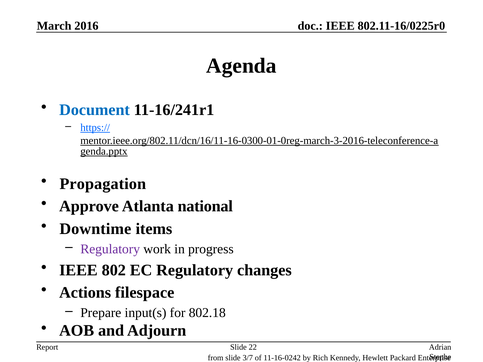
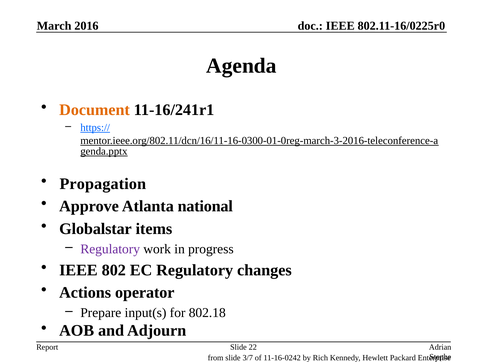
Document colour: blue -> orange
Downtime: Downtime -> Globalstar
filespace: filespace -> operator
